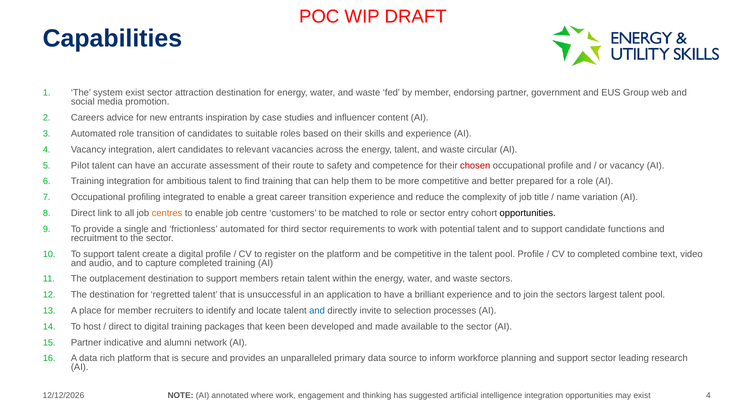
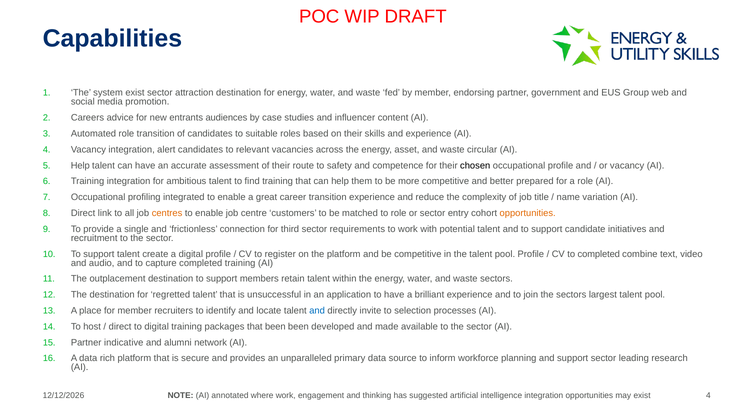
inspiration: inspiration -> audiences
energy talent: talent -> asset
Pilot at (80, 165): Pilot -> Help
chosen colour: red -> black
opportunities at (528, 213) colour: black -> orange
frictionless automated: automated -> connection
functions: functions -> initiatives
that keen: keen -> been
